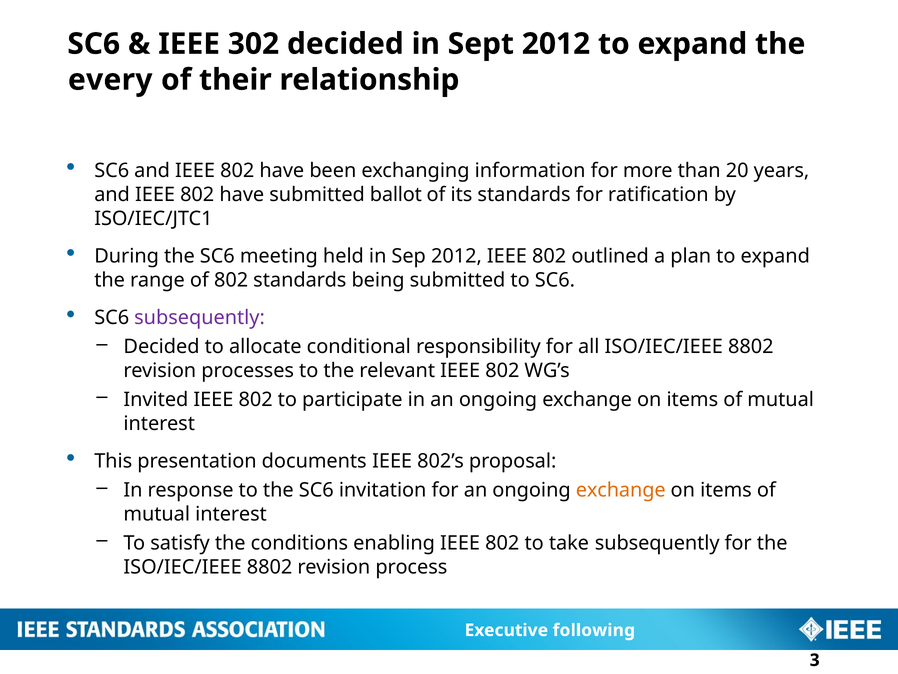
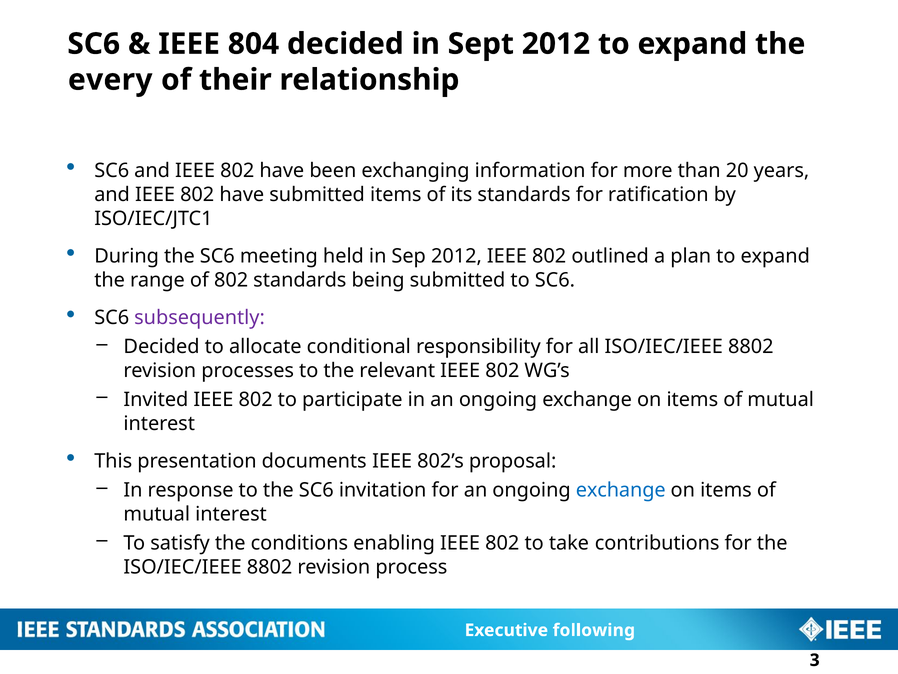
302: 302 -> 804
submitted ballot: ballot -> items
exchange at (621, 490) colour: orange -> blue
take subsequently: subsequently -> contributions
